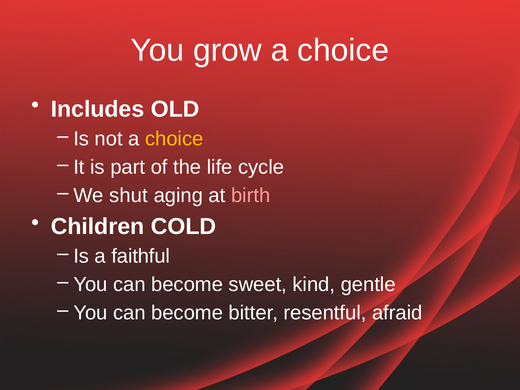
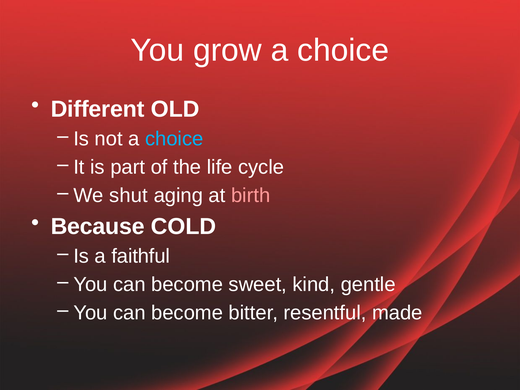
Includes: Includes -> Different
choice at (174, 139) colour: yellow -> light blue
Children: Children -> Because
afraid: afraid -> made
